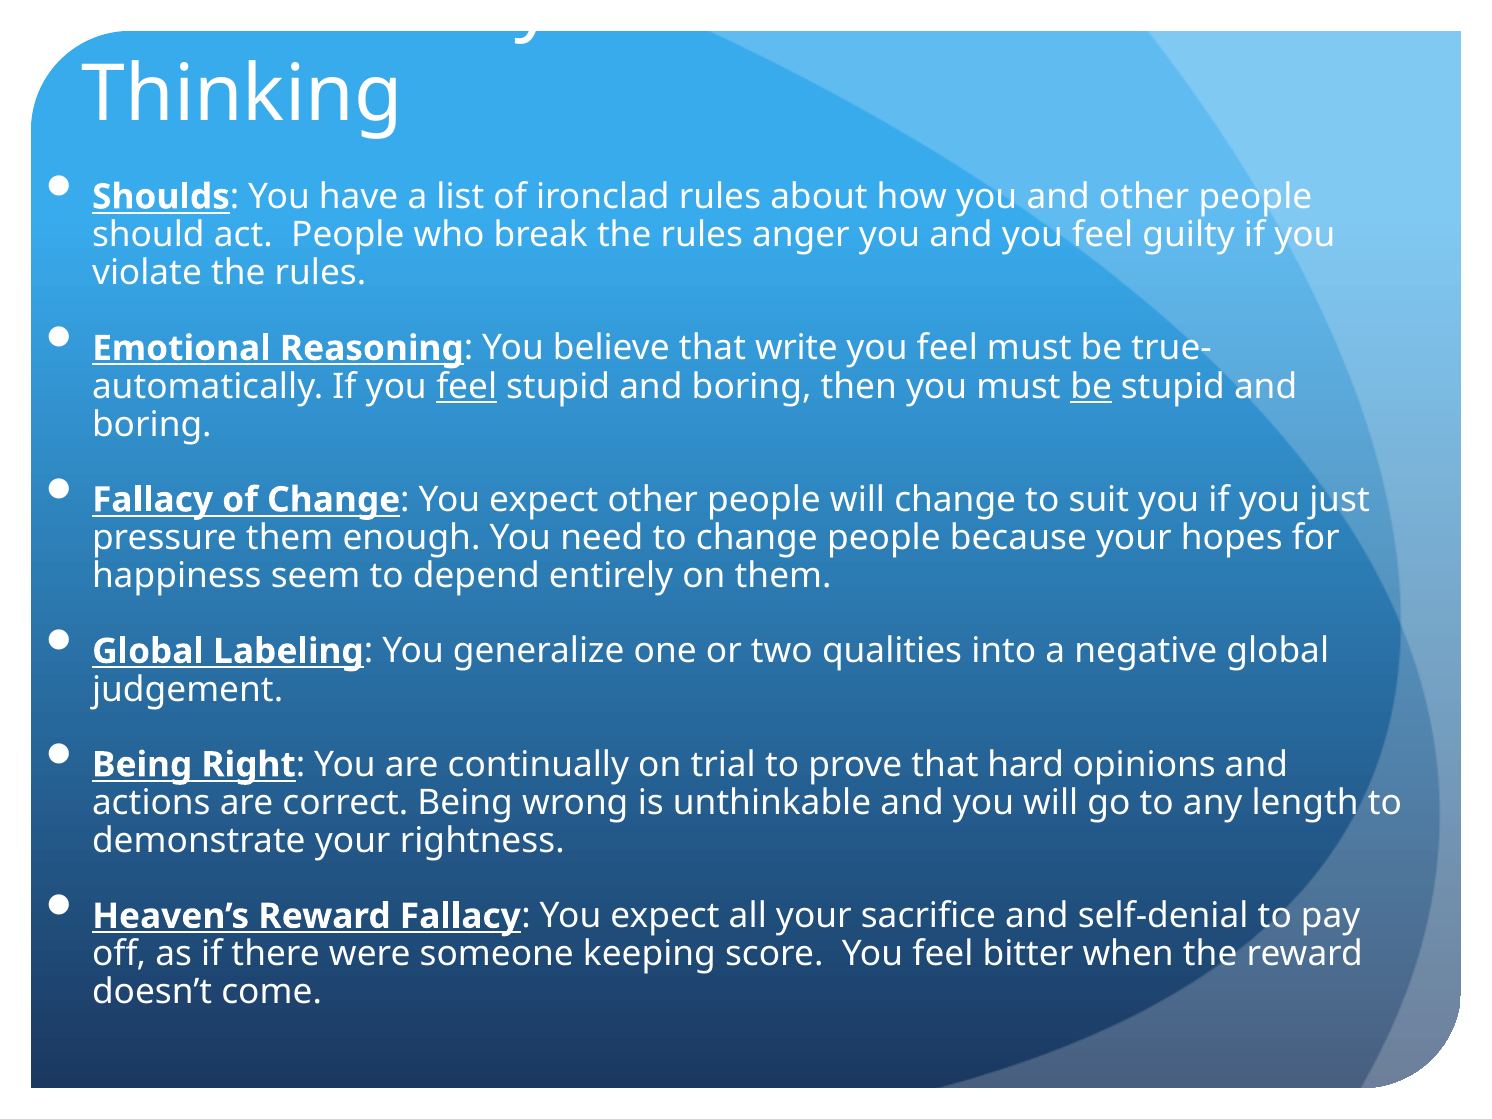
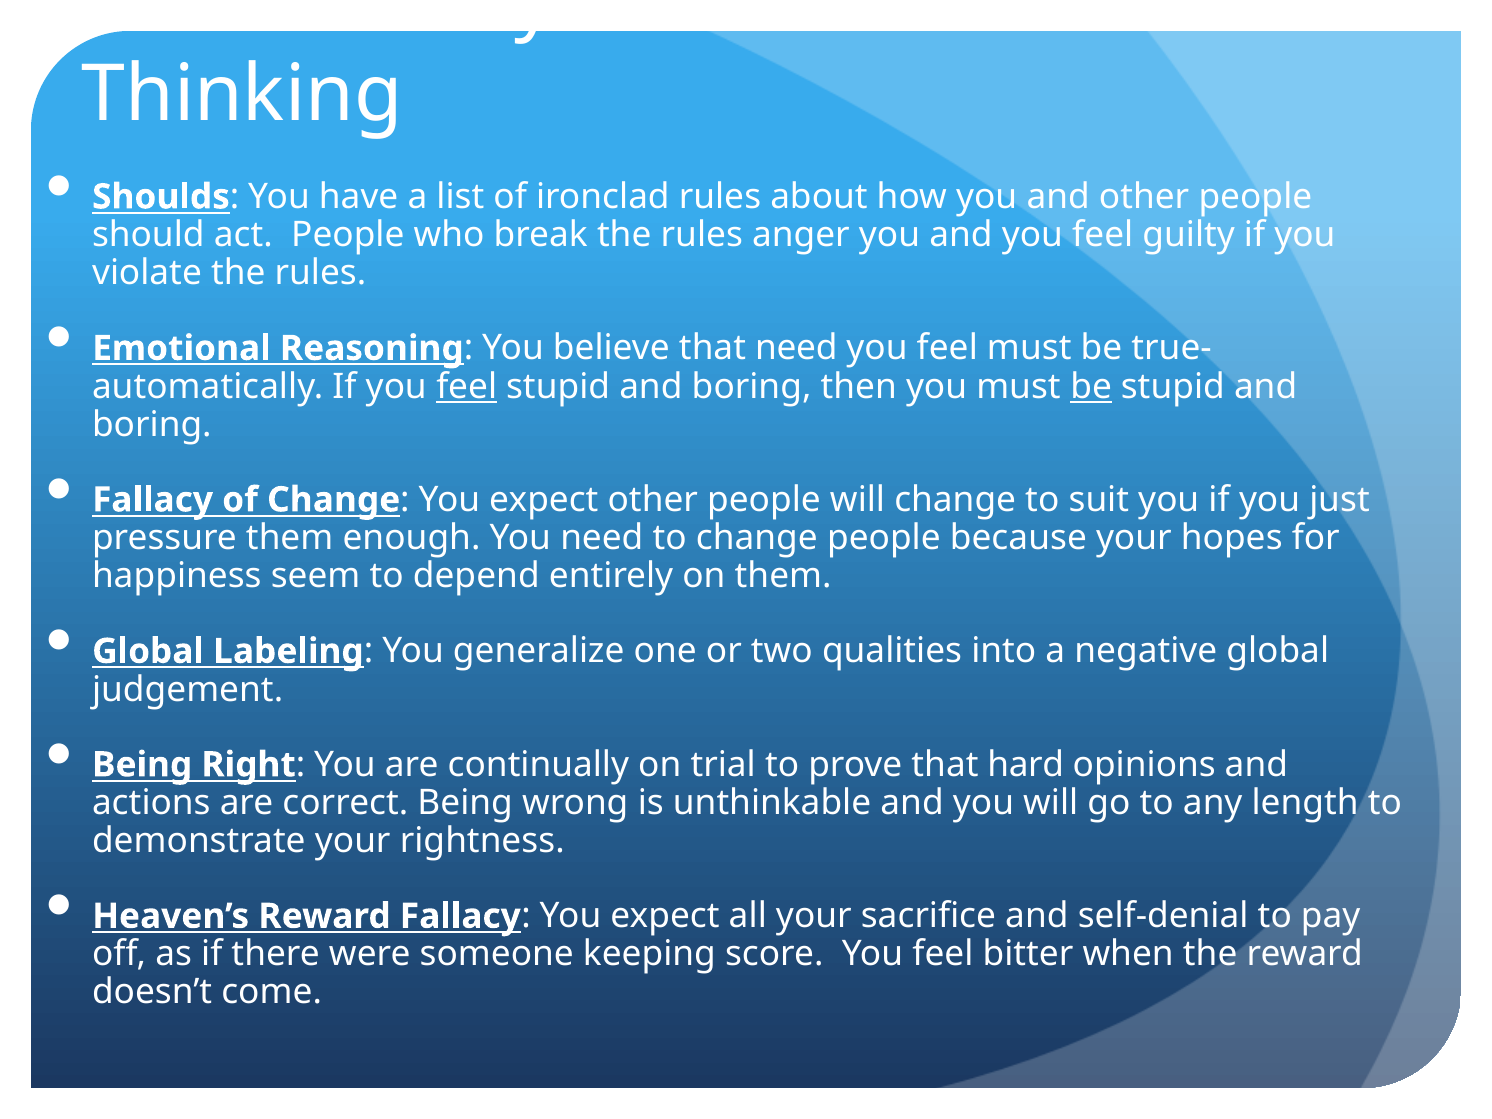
that write: write -> need
